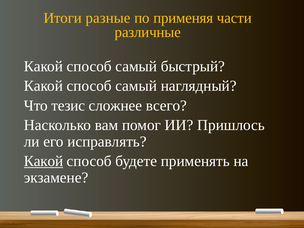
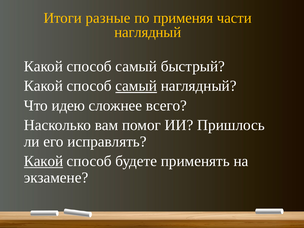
различные at (148, 32): различные -> наглядный
самый at (136, 86) underline: none -> present
тезис: тезис -> идею
